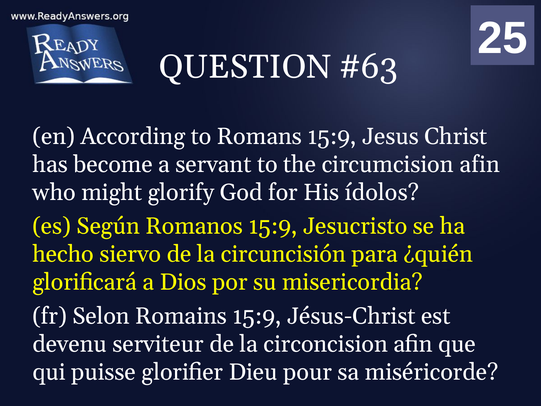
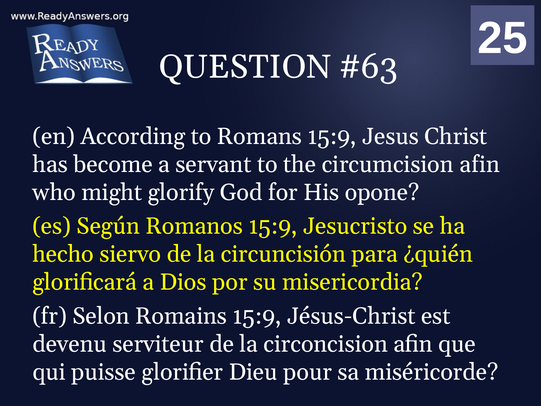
ídolos: ídolos -> opone
